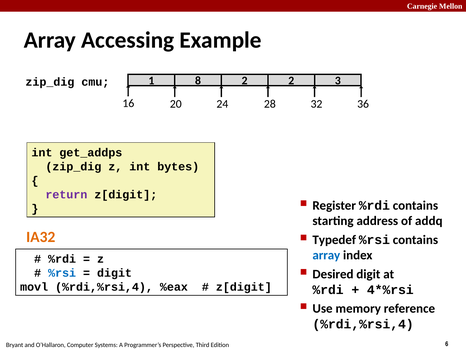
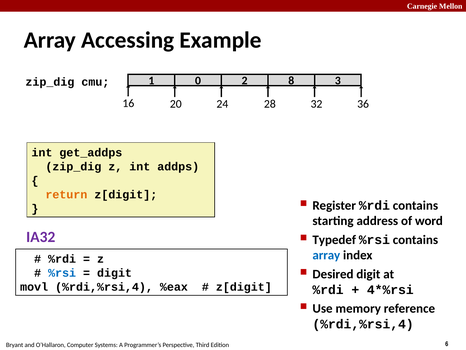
8: 8 -> 0
2 2: 2 -> 8
bytes: bytes -> addps
return colour: purple -> orange
addq: addq -> word
IA32 colour: orange -> purple
